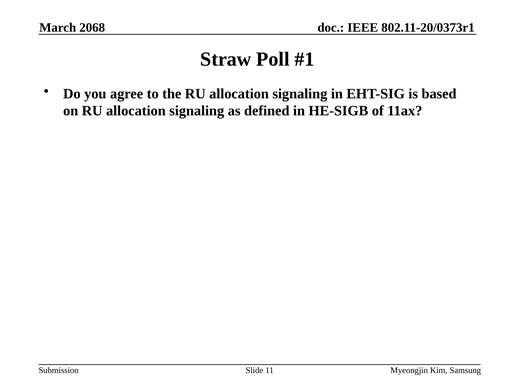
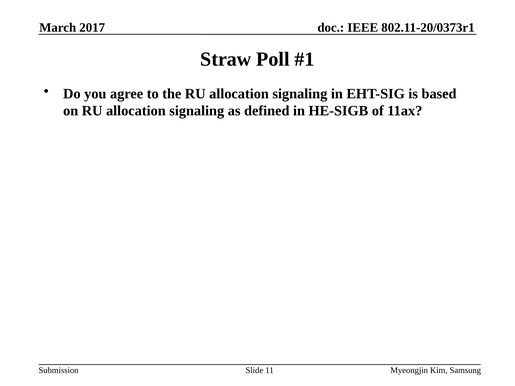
2068: 2068 -> 2017
